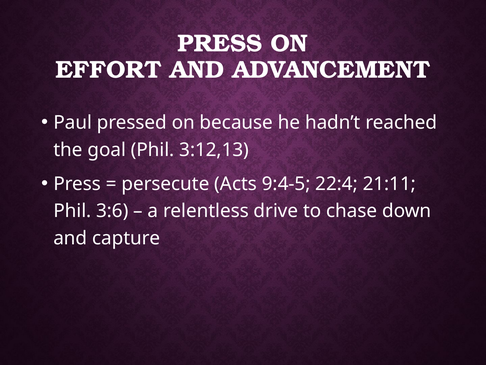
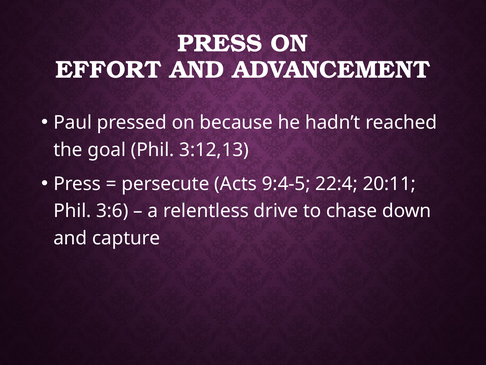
21:11: 21:11 -> 20:11
